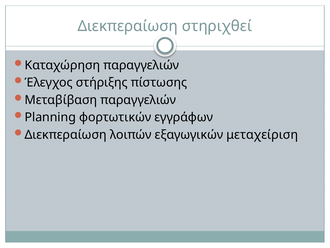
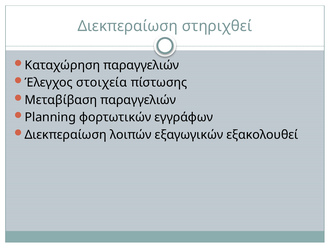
στήριξης: στήριξης -> στοιχεία
μεταχείριση: μεταχείριση -> εξακολουθεί
